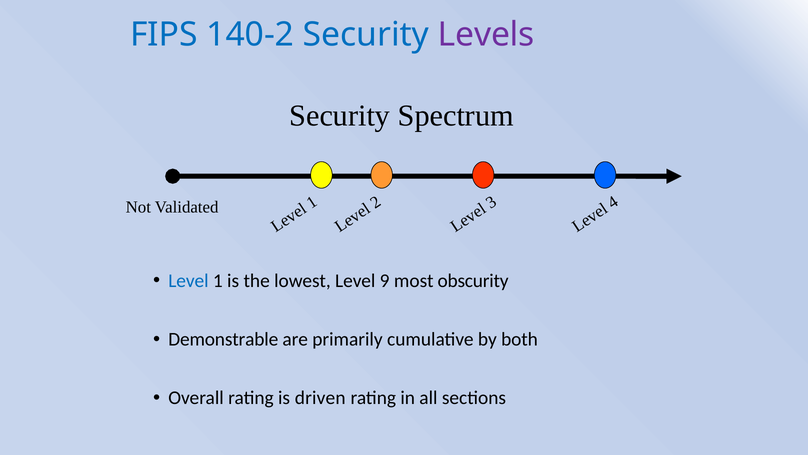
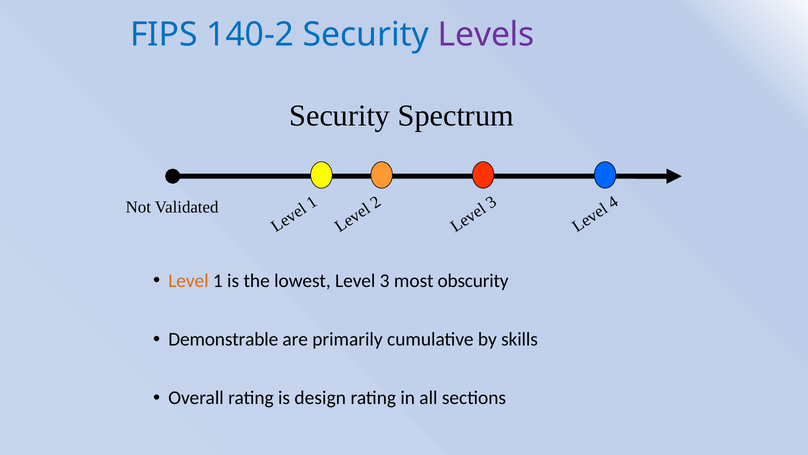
Level at (188, 280) colour: blue -> orange
Level 9: 9 -> 3
both: both -> skills
driven: driven -> design
